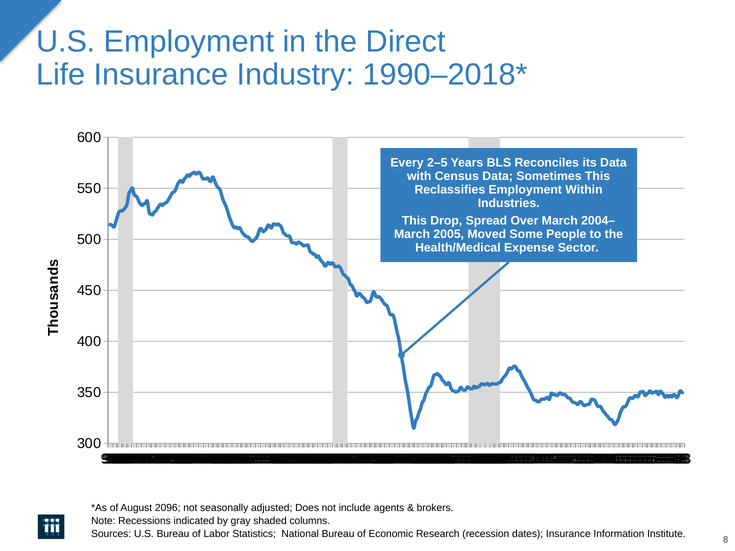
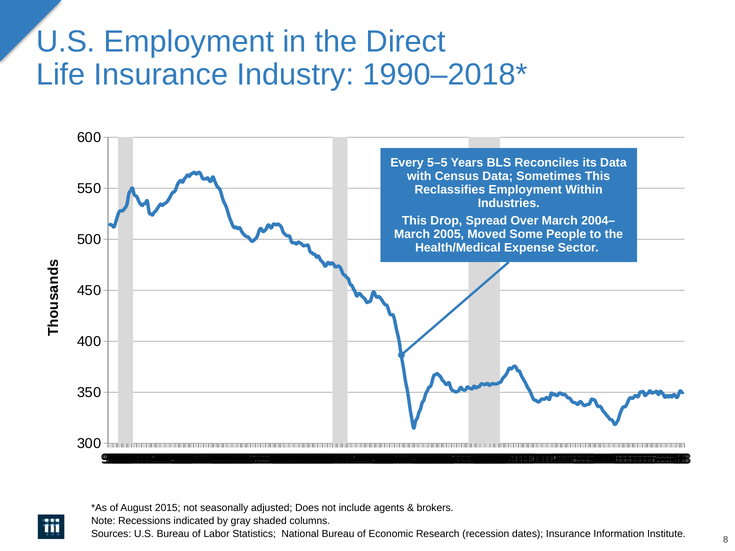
2–5: 2–5 -> 5–5
2096: 2096 -> 2015
